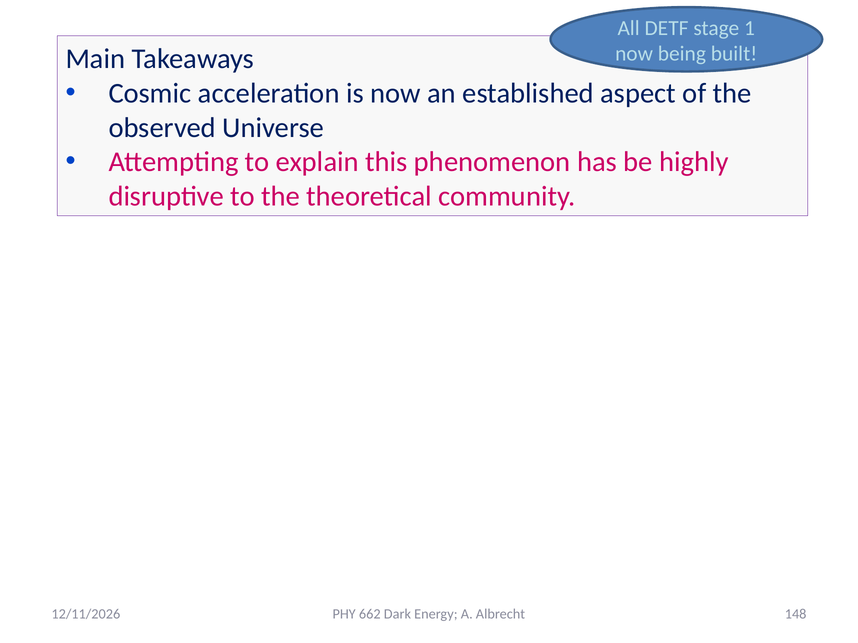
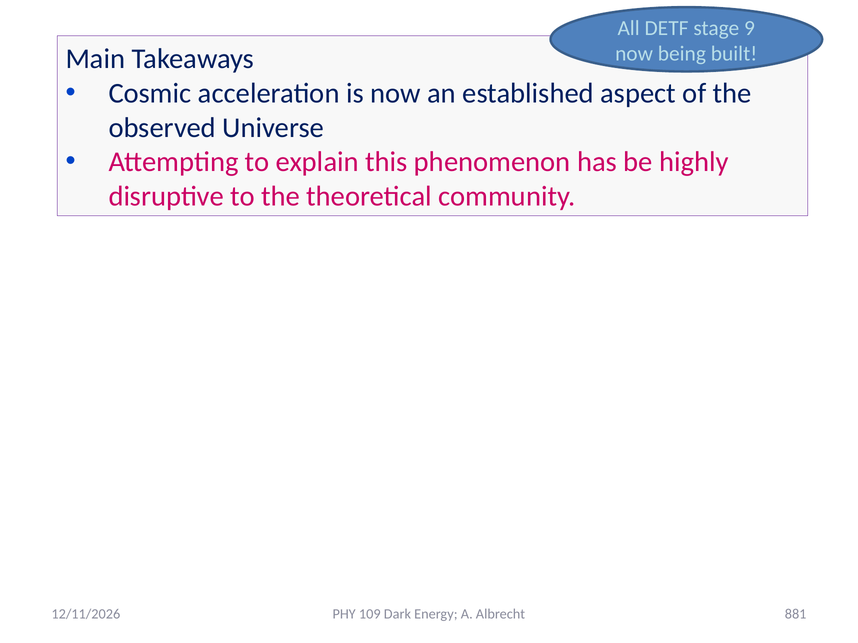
1: 1 -> 9
662: 662 -> 109
148: 148 -> 881
